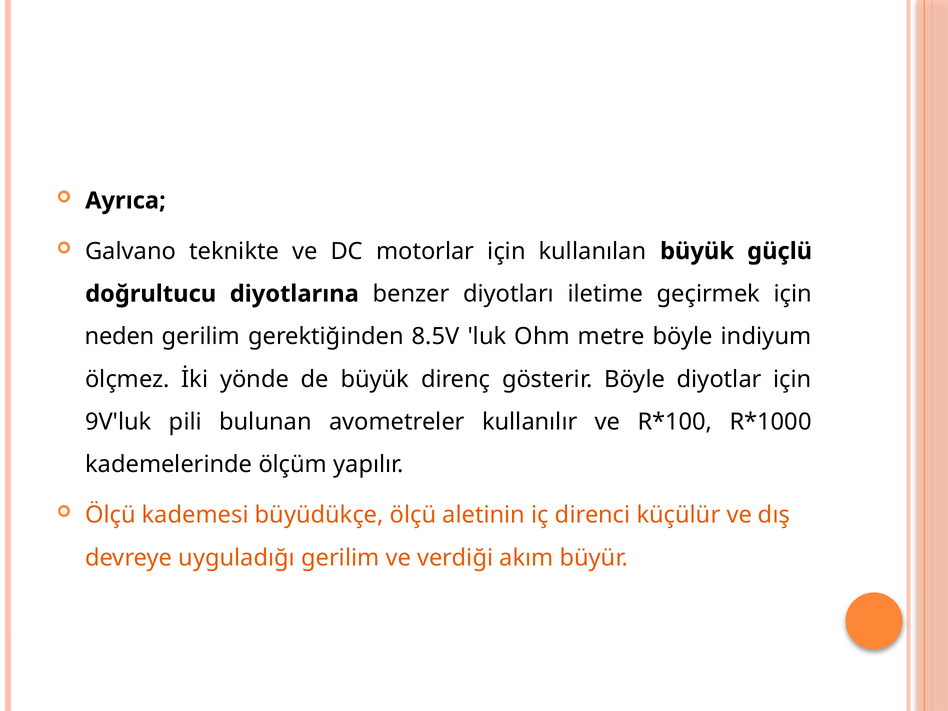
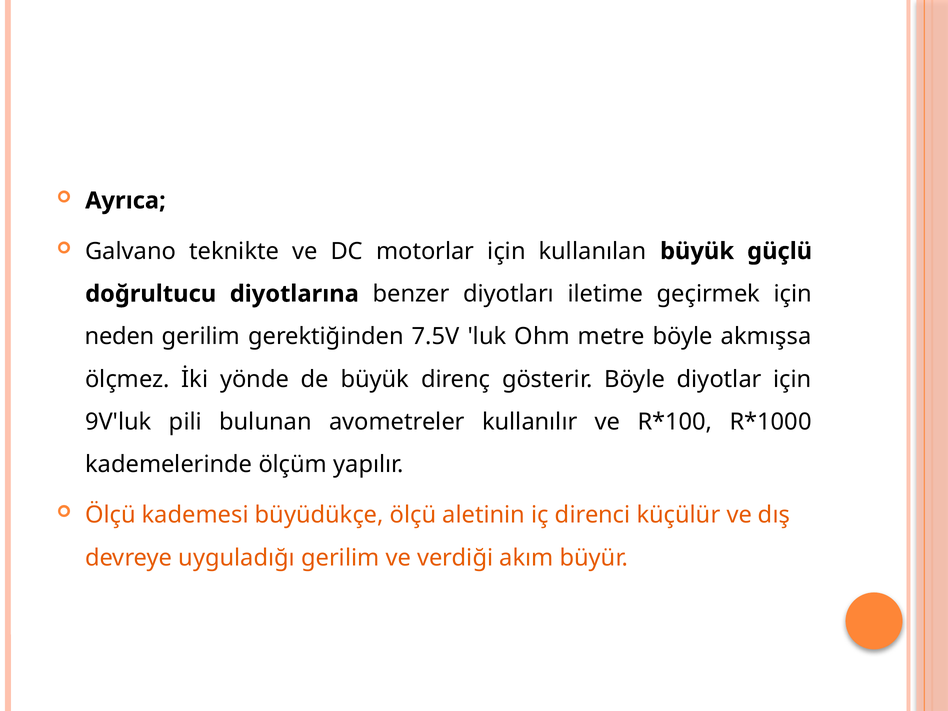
8.5V: 8.5V -> 7.5V
indiyum: indiyum -> akmışsa
